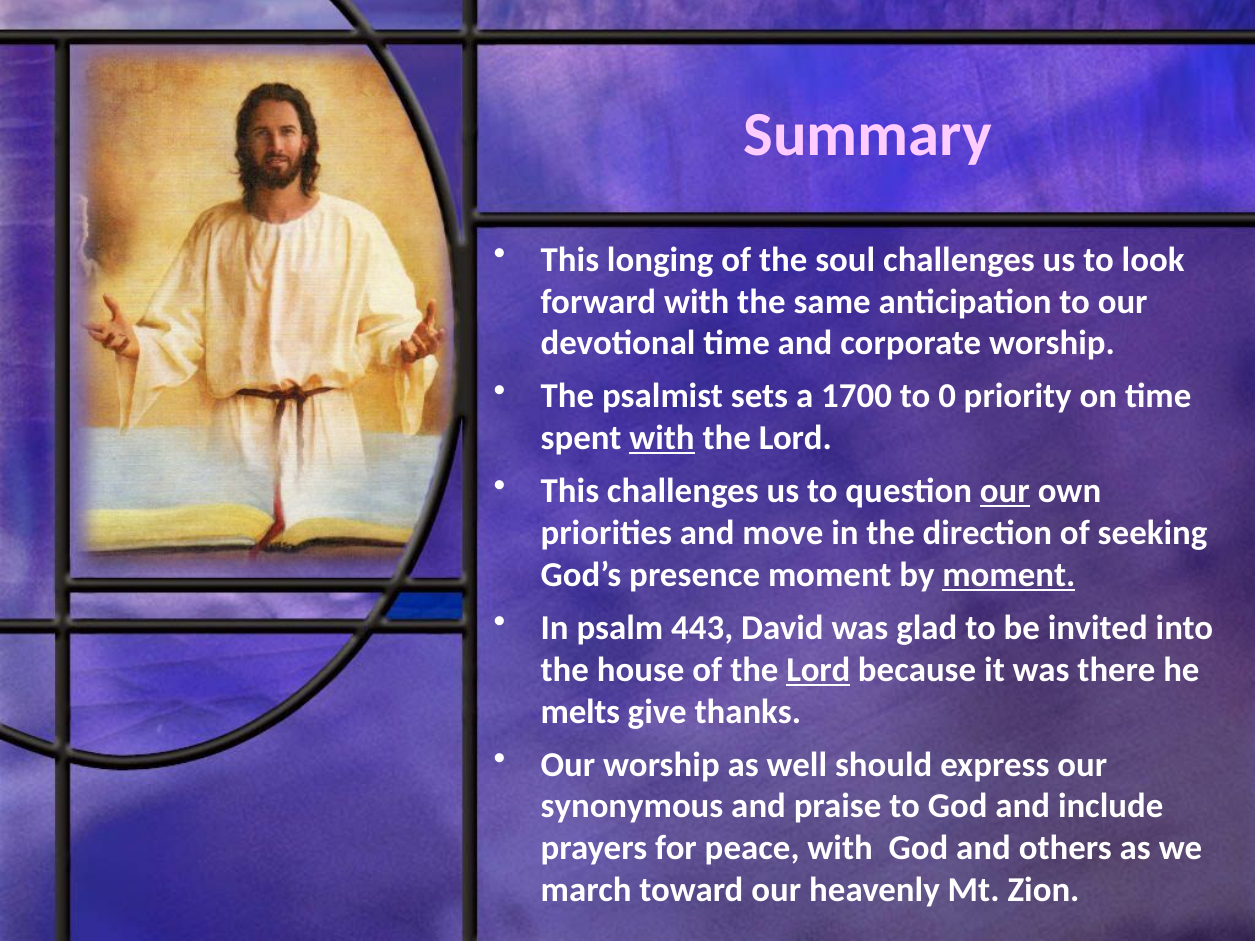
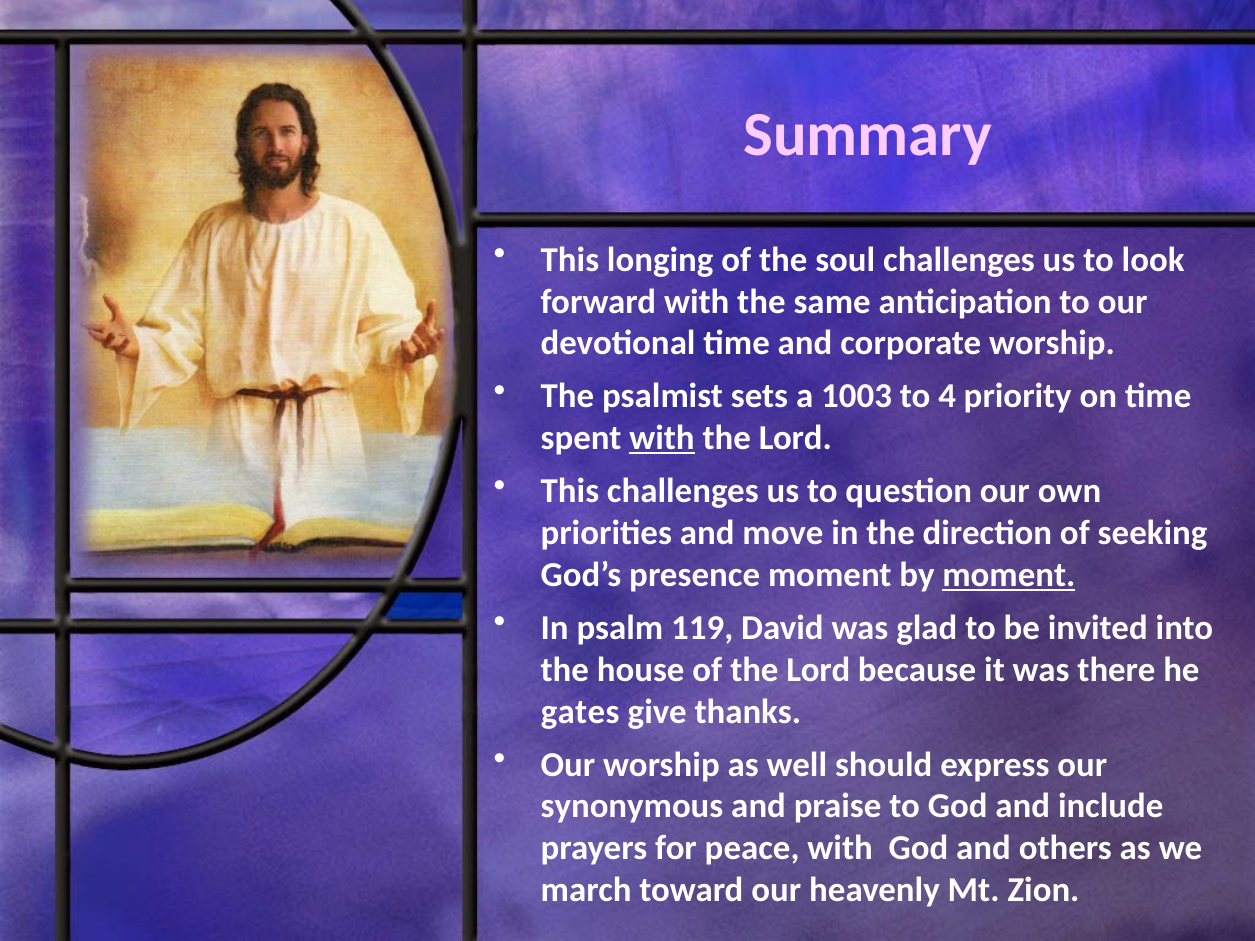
1700: 1700 -> 1003
0: 0 -> 4
our at (1005, 491) underline: present -> none
443: 443 -> 119
Lord at (818, 670) underline: present -> none
melts: melts -> gates
